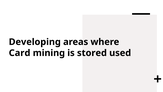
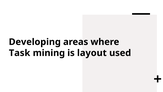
Card: Card -> Task
stored: stored -> layout
